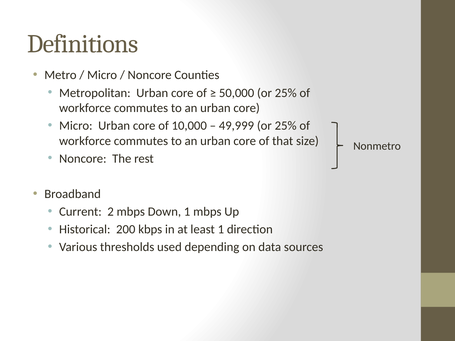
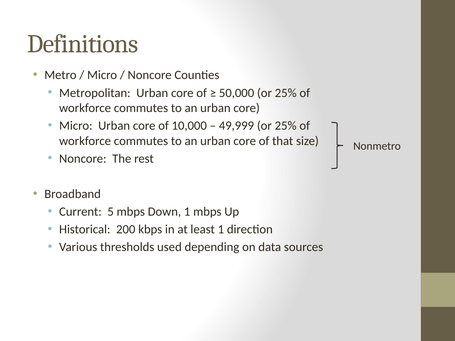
2: 2 -> 5
